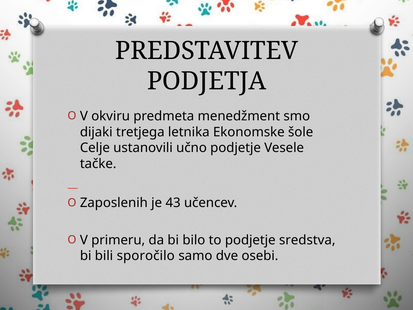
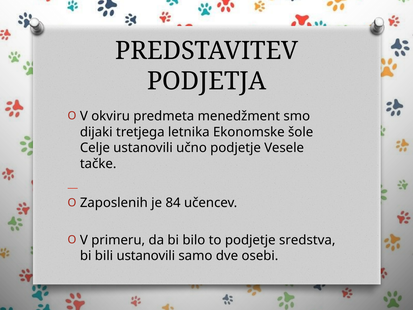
43: 43 -> 84
bili sporočilo: sporočilo -> ustanovili
